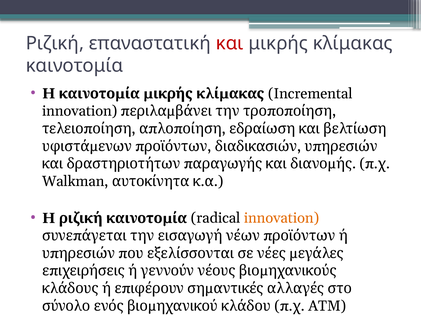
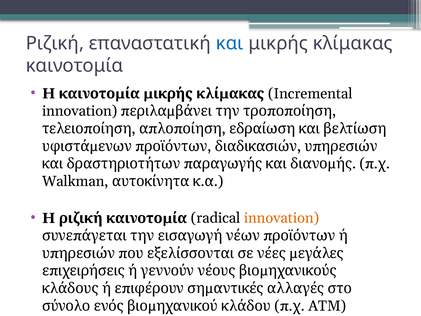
και colour: red -> blue
